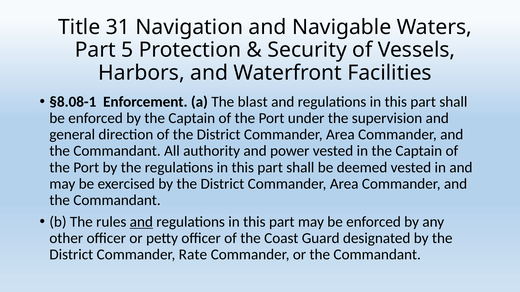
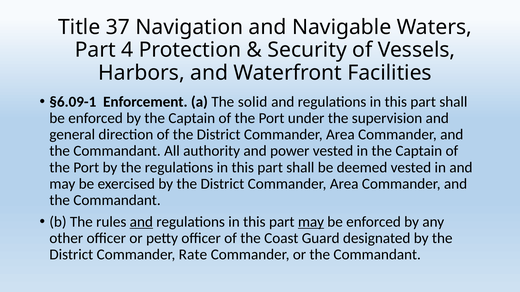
31: 31 -> 37
5: 5 -> 4
§8.08-1: §8.08-1 -> §6.09-1
blast: blast -> solid
may at (311, 222) underline: none -> present
